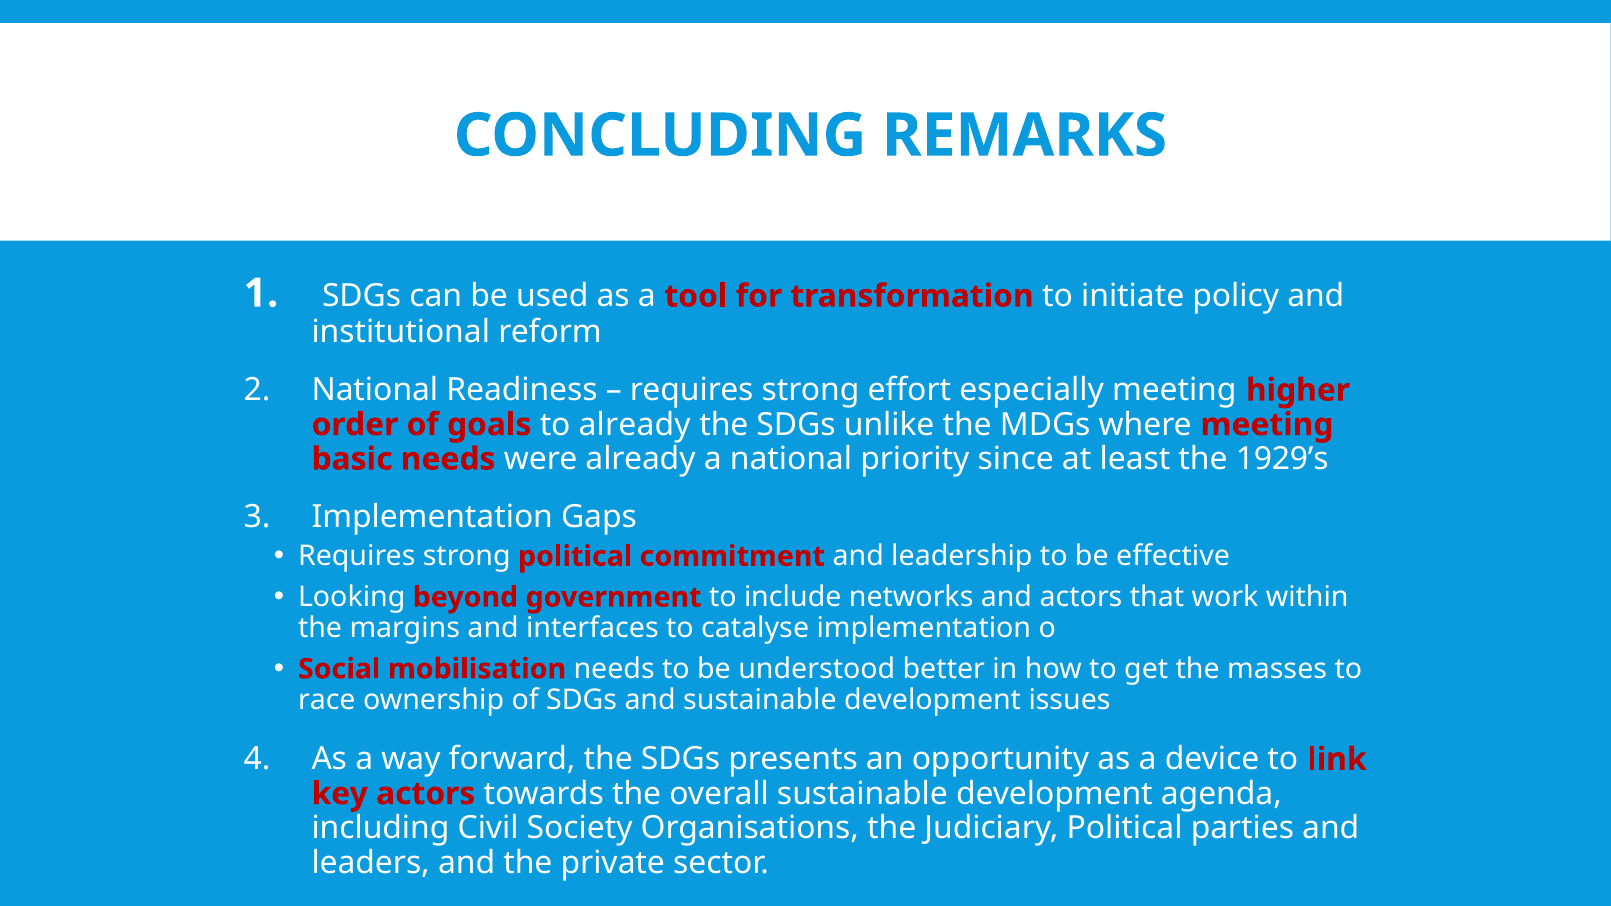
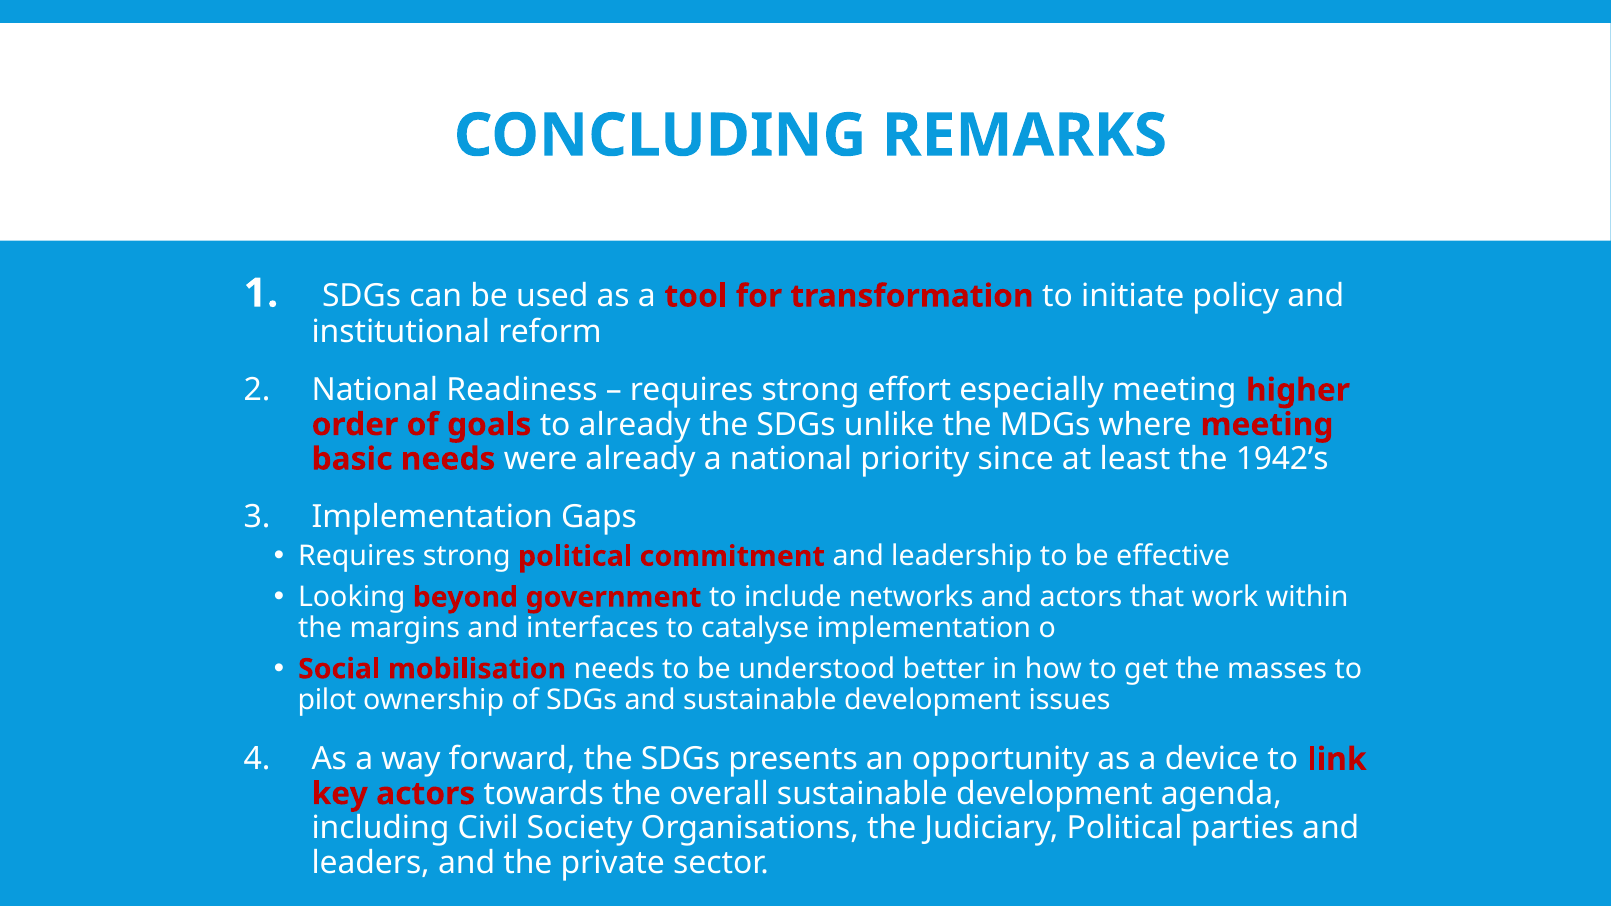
1929’s: 1929’s -> 1942’s
race: race -> pilot
